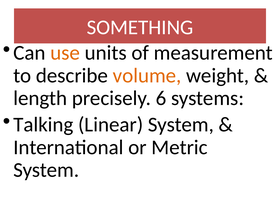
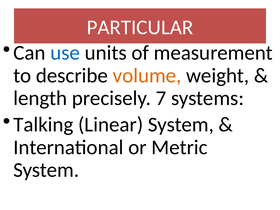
SOMETHING: SOMETHING -> PARTICULAR
use colour: orange -> blue
6: 6 -> 7
